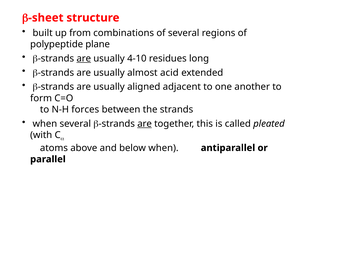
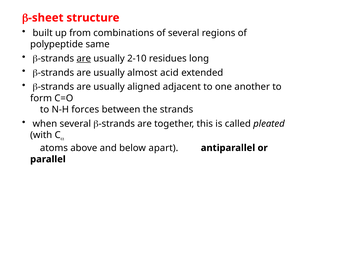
plane: plane -> same
4-10: 4-10 -> 2-10
are at (145, 124) underline: present -> none
below when: when -> apart
